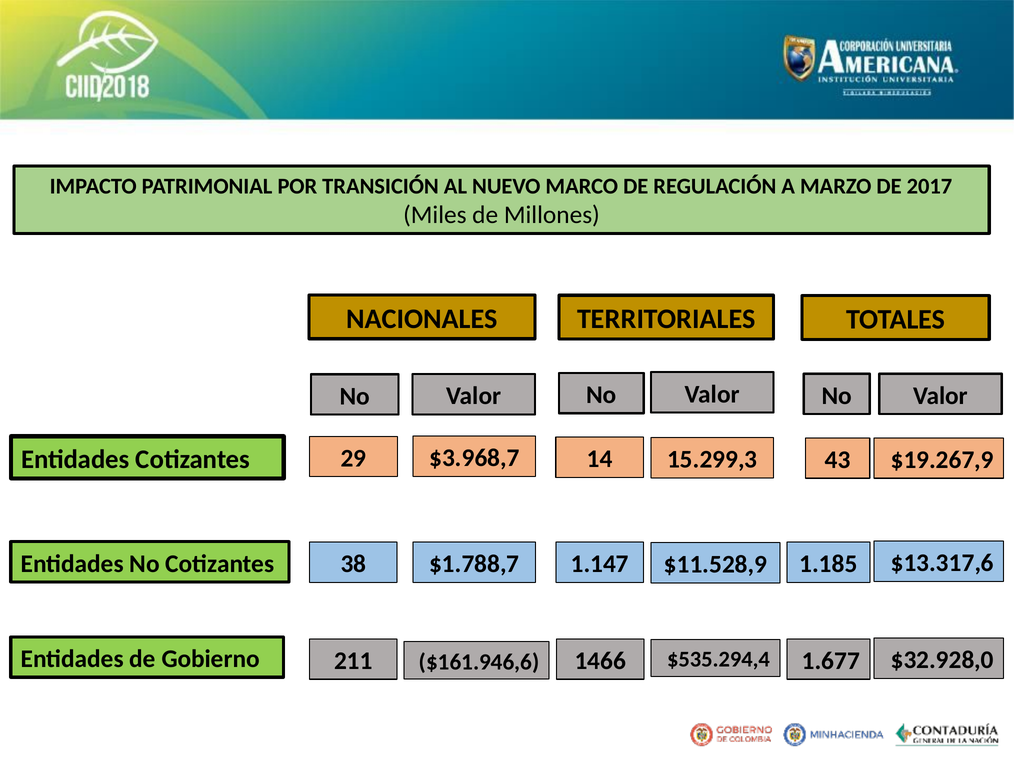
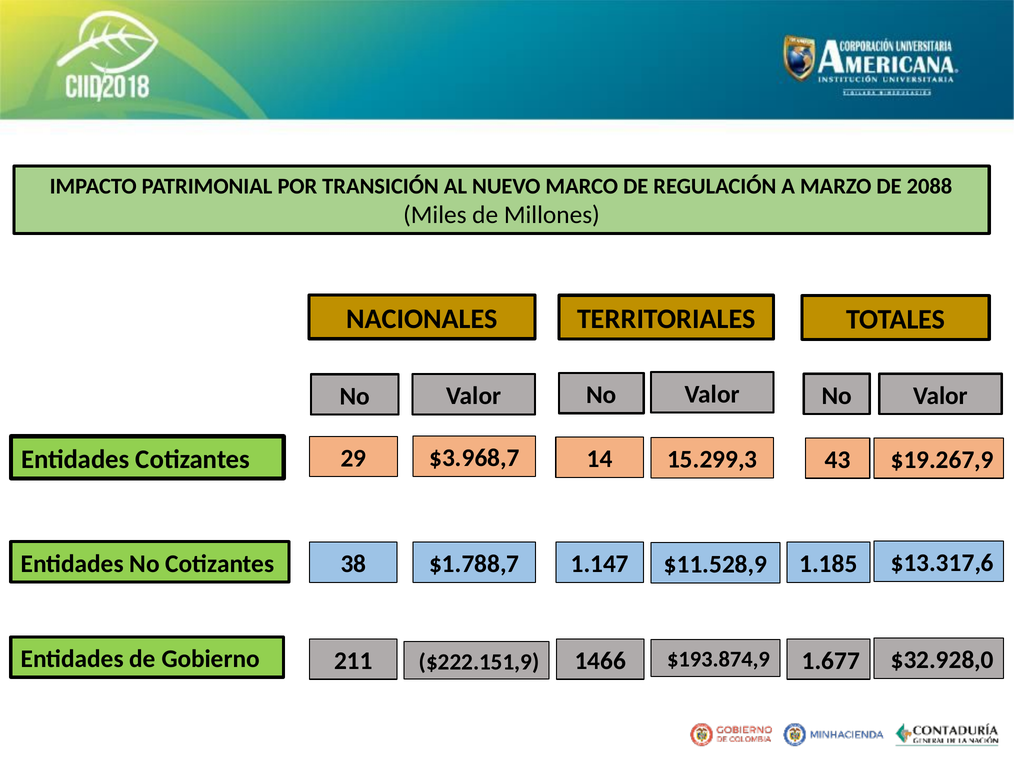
2017: 2017 -> 2088
$161.946,6: $161.946,6 -> $222.151,9
$535.294,4: $535.294,4 -> $193.874,9
